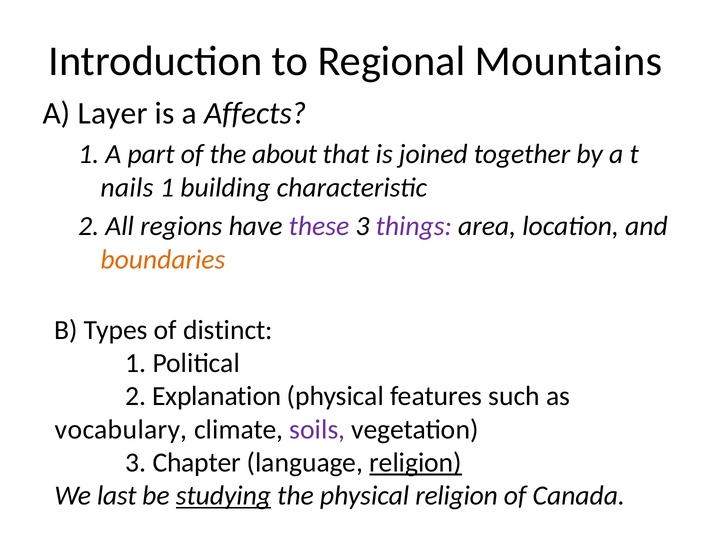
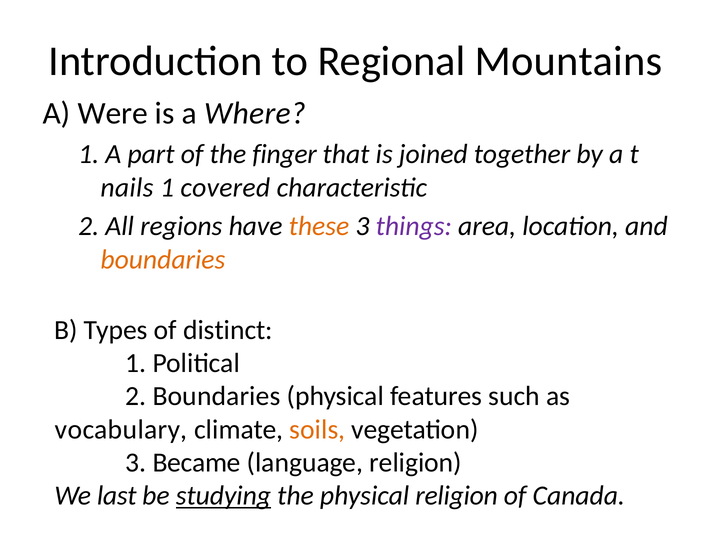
Layer: Layer -> Were
Affects: Affects -> Where
about: about -> finger
building: building -> covered
these colour: purple -> orange
2 Explanation: Explanation -> Boundaries
soils colour: purple -> orange
Chapter: Chapter -> Became
religion at (416, 463) underline: present -> none
